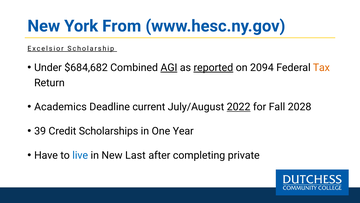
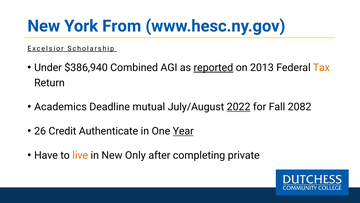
$684,682: $684,682 -> $386,940
AGI underline: present -> none
2094: 2094 -> 2013
current: current -> mutual
2028: 2028 -> 2082
39: 39 -> 26
Scholarships: Scholarships -> Authenticate
Year underline: none -> present
live colour: blue -> orange
Last: Last -> Only
